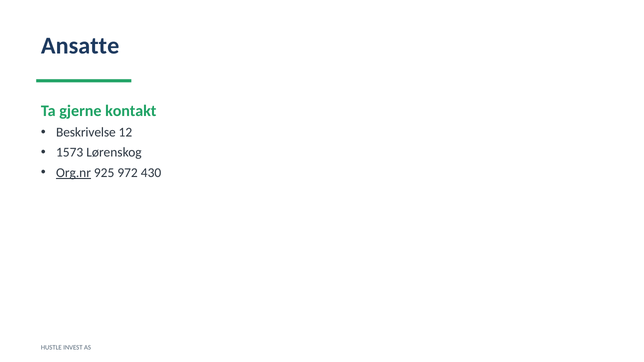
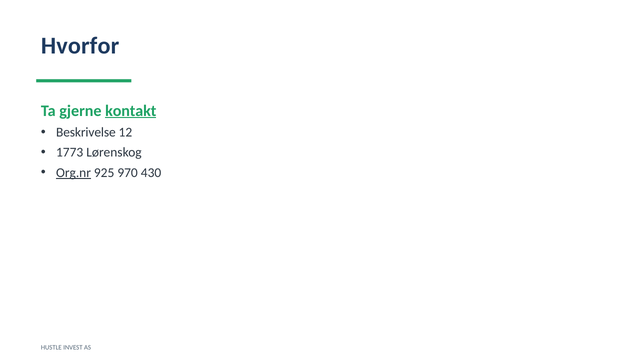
Ansatte: Ansatte -> Hvorfor
kontakt underline: none -> present
1573: 1573 -> 1773
972: 972 -> 970
